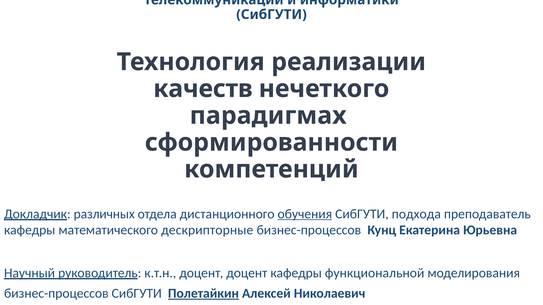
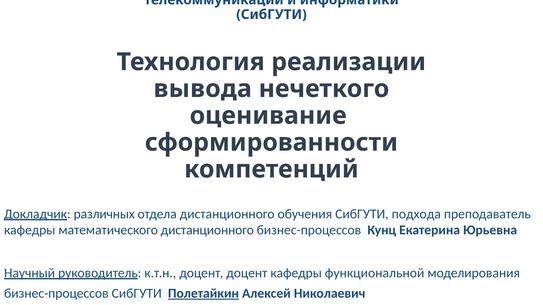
качеств: качеств -> вывода
парадигмах: парадигмах -> оценивание
обучения underline: present -> none
математического дескрипторные: дескрипторные -> дистанционного
